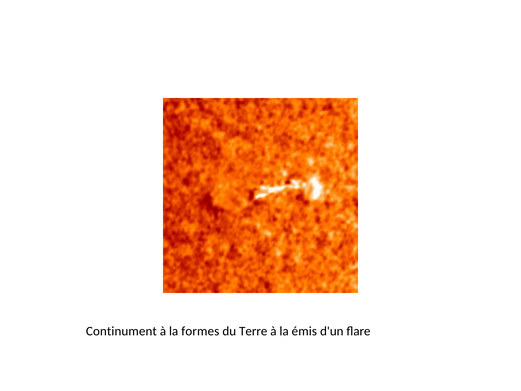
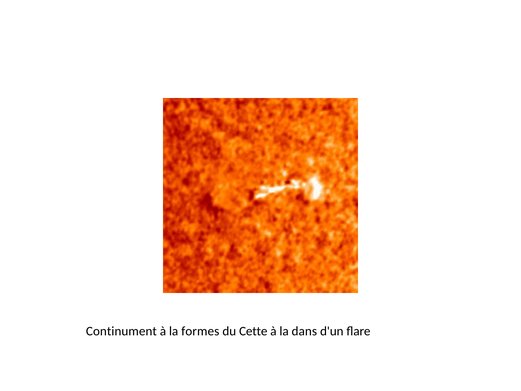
Terre: Terre -> Cette
émis: émis -> dans
